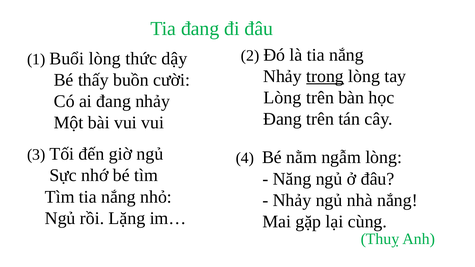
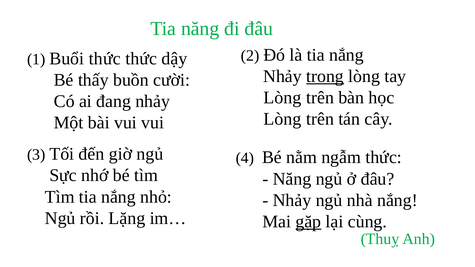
Tia đang: đang -> năng
Buổi lòng: lòng -> thức
Đang at (283, 119): Đang -> Lòng
ngẫm lòng: lòng -> thức
gặp underline: none -> present
